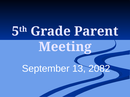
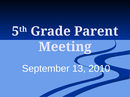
2082: 2082 -> 2010
